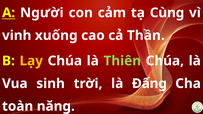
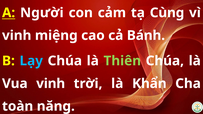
xuống: xuống -> miệng
Thần: Thần -> Bánh
Lạy colour: yellow -> light blue
Vua sinh: sinh -> vinh
Đấng: Đấng -> Khẩn
